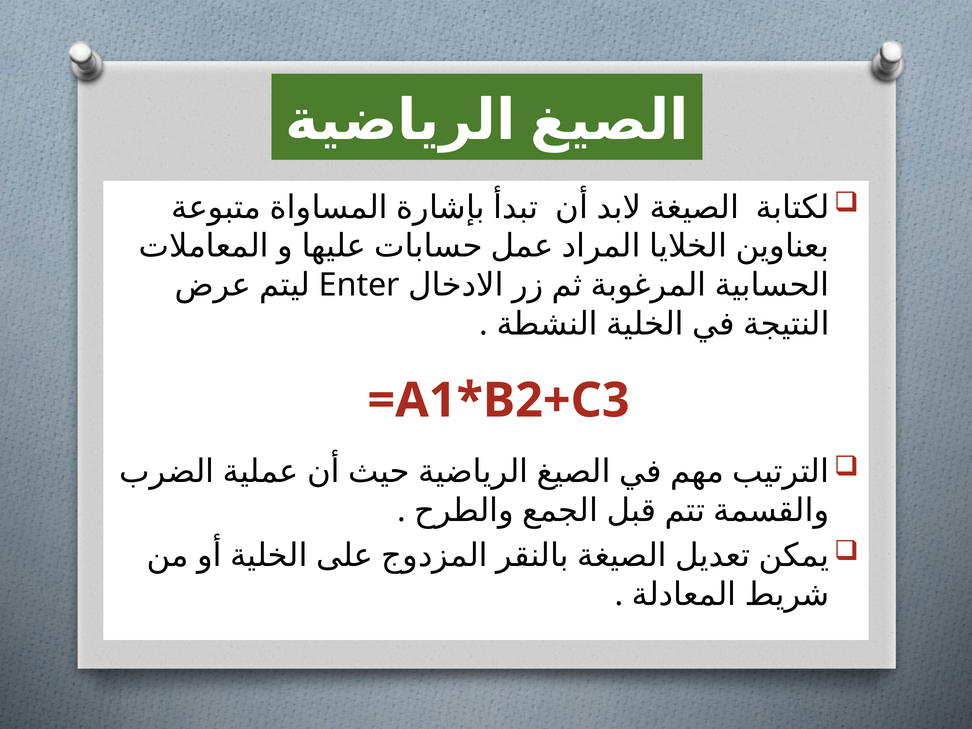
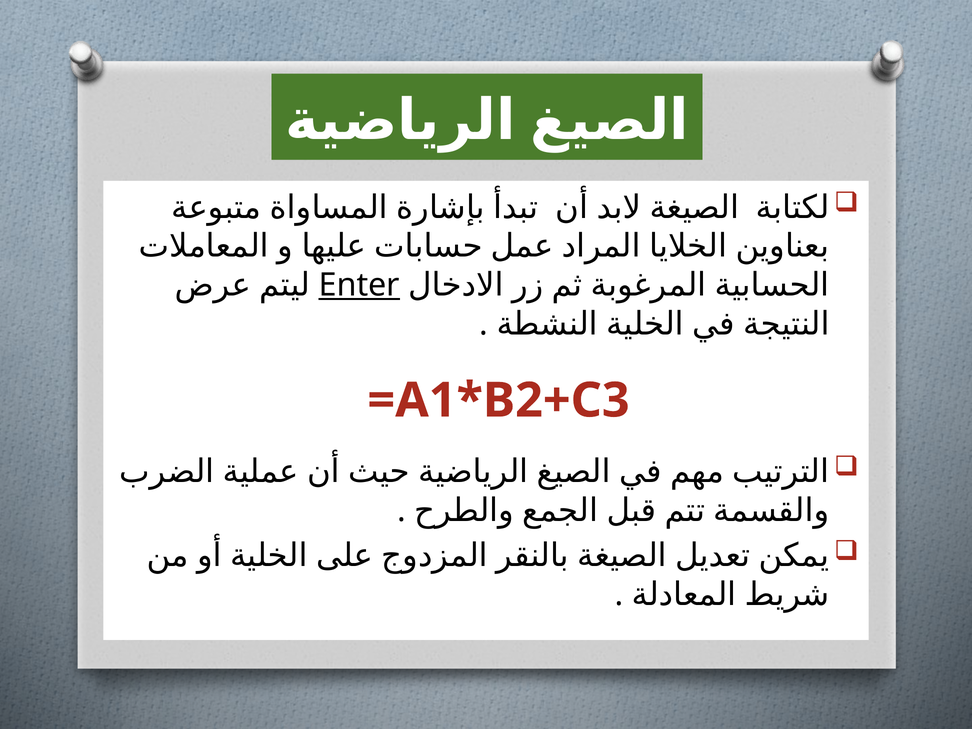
Enter underline: none -> present
